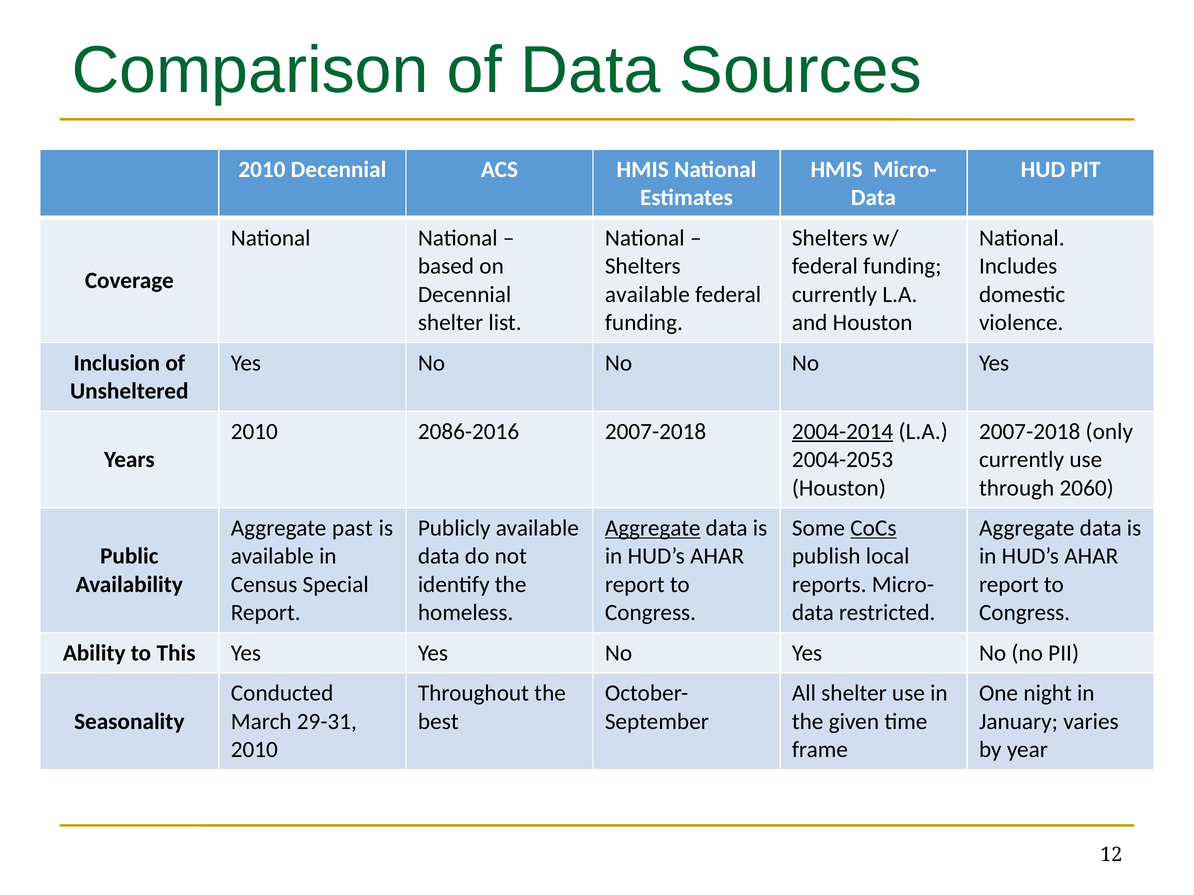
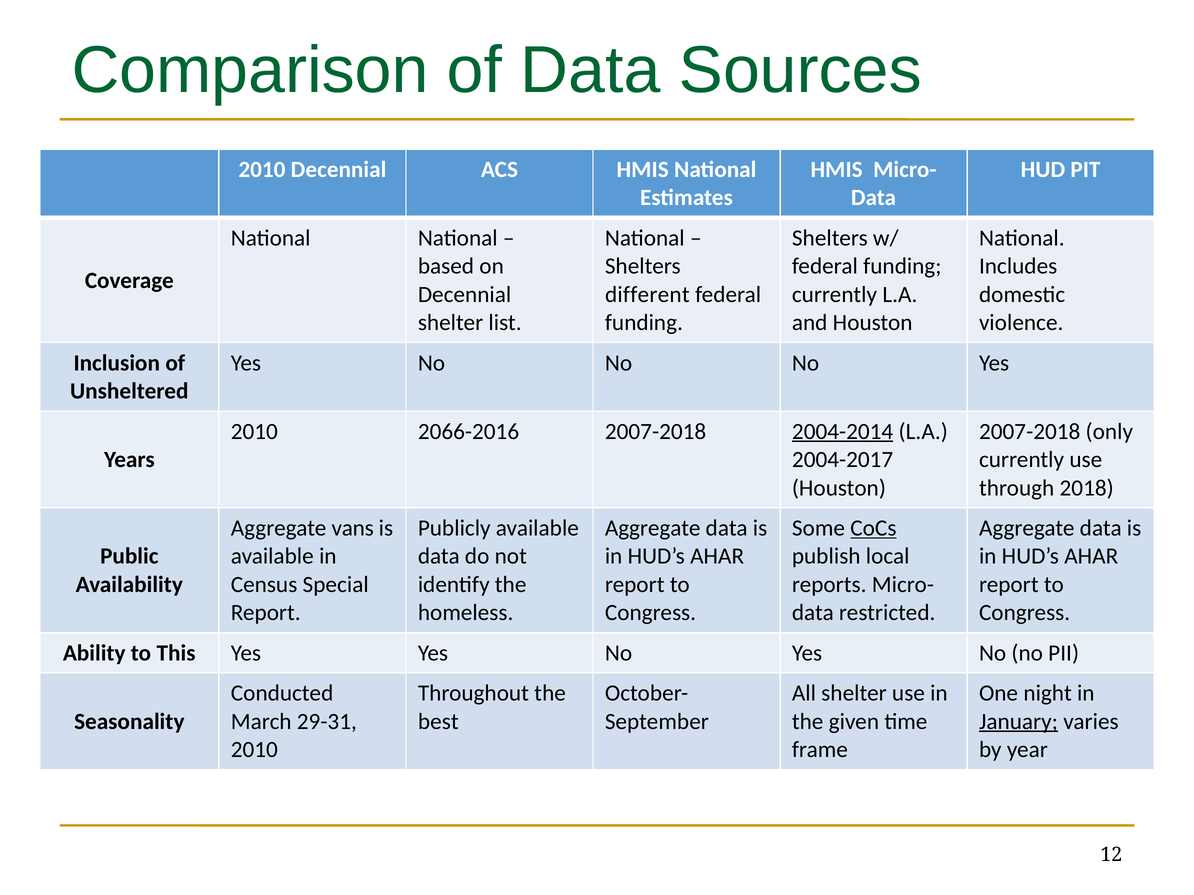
available at (647, 295): available -> different
2086-2016: 2086-2016 -> 2066-2016
2004-2053: 2004-2053 -> 2004-2017
2060: 2060 -> 2018
past: past -> vans
Aggregate at (653, 528) underline: present -> none
January underline: none -> present
